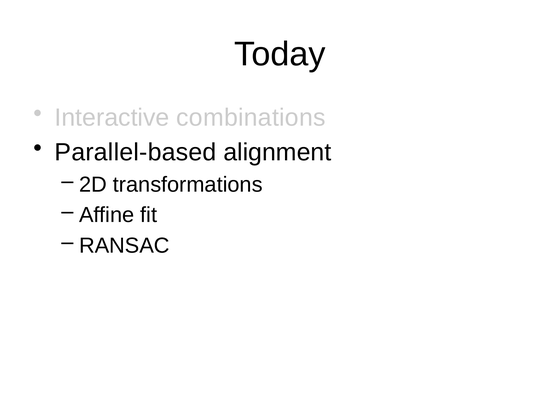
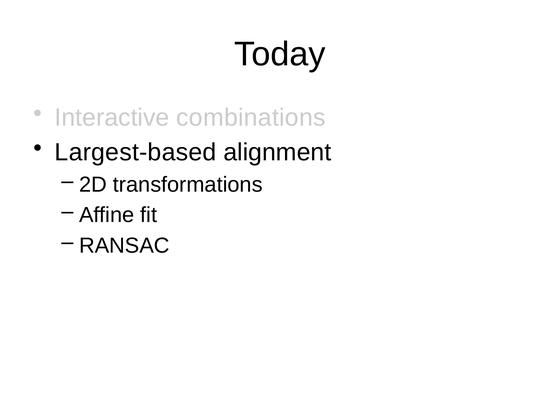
Parallel-based: Parallel-based -> Largest-based
